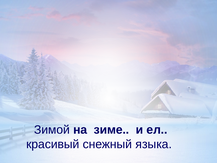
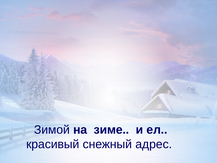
языка: языка -> адрес
